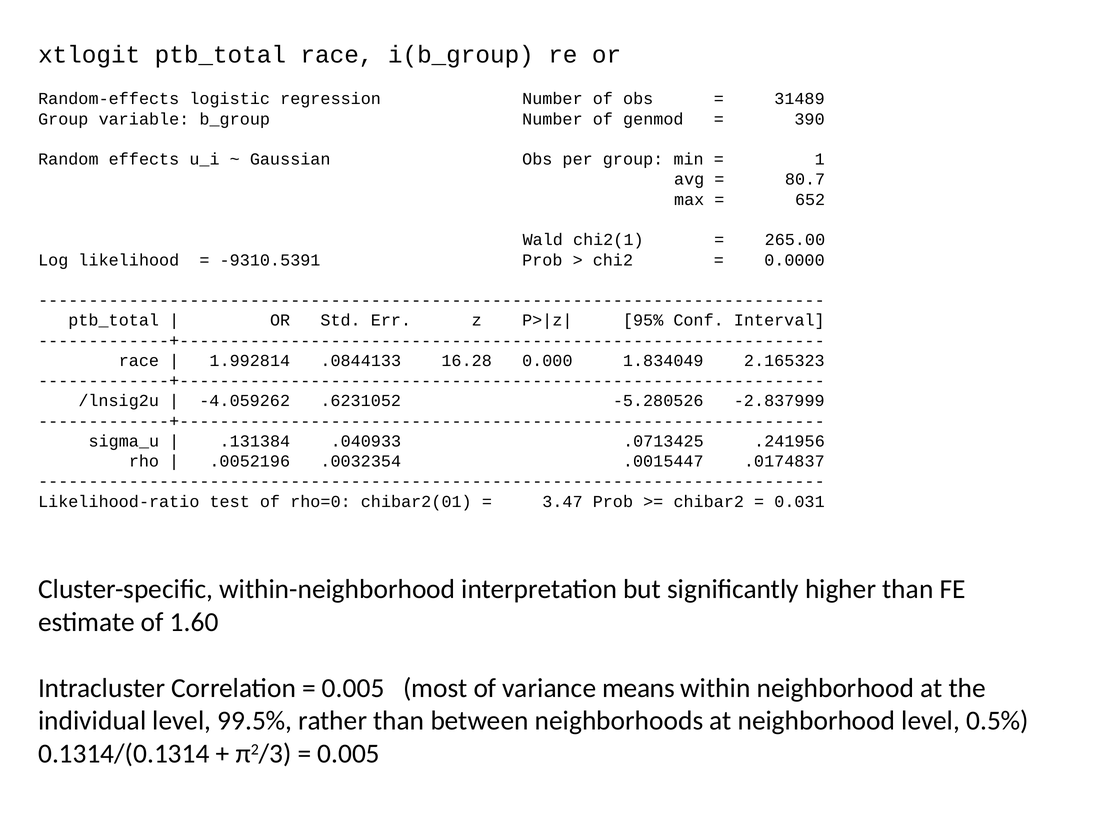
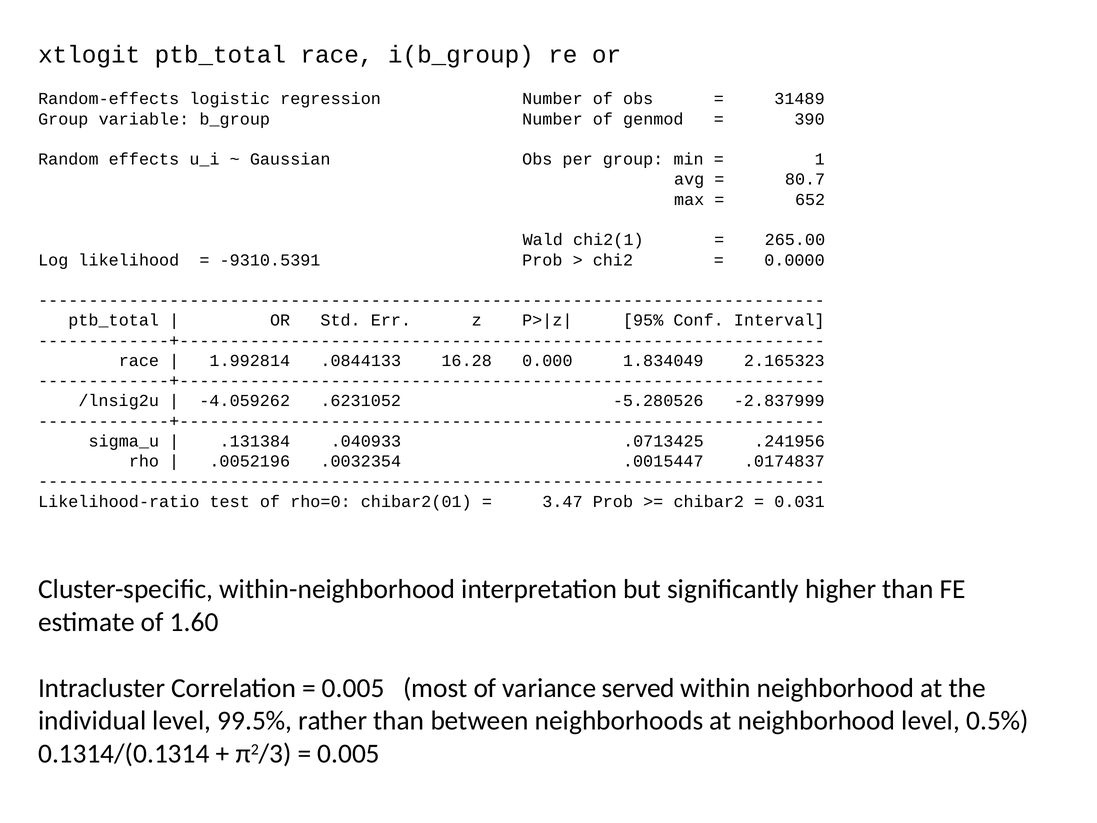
means: means -> served
